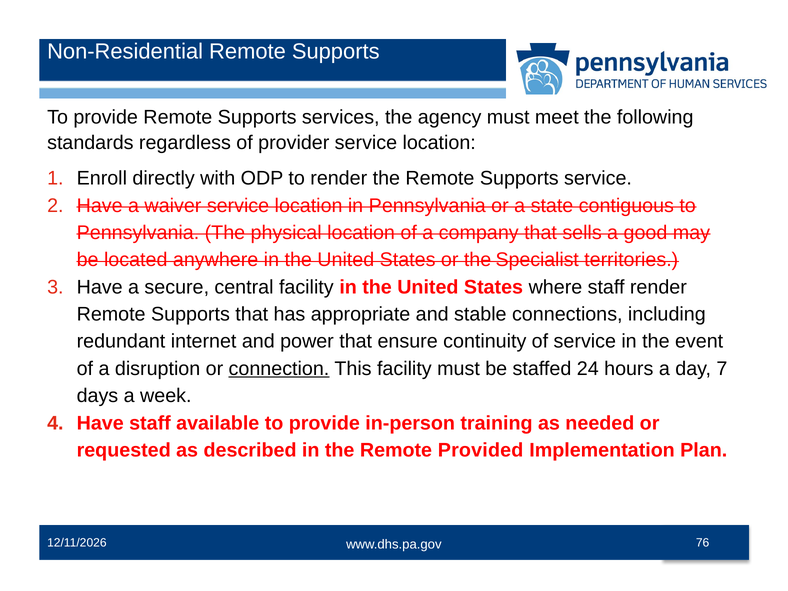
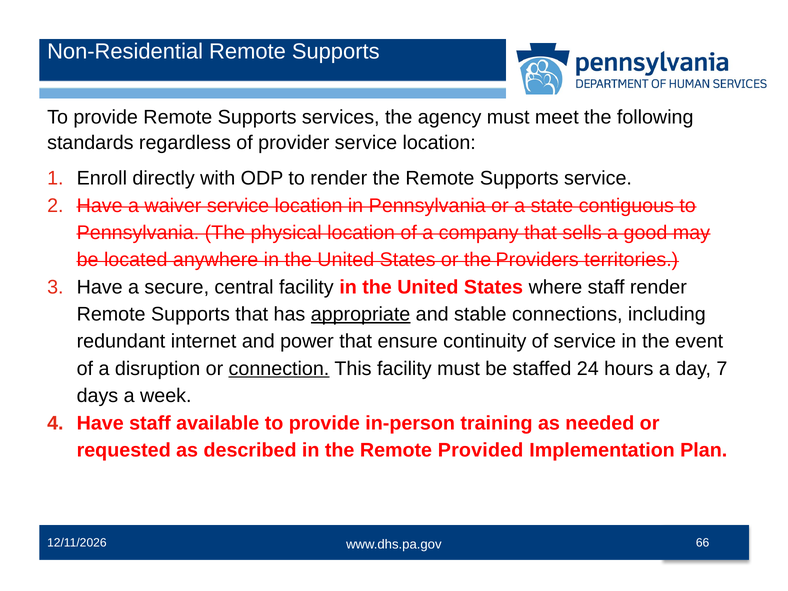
Specialist: Specialist -> Providers
appropriate underline: none -> present
76: 76 -> 66
